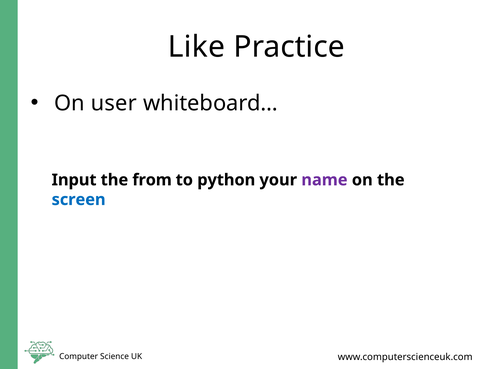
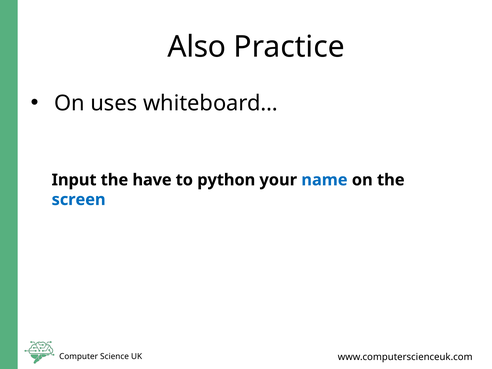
Like: Like -> Also
user: user -> uses
from: from -> have
name colour: purple -> blue
